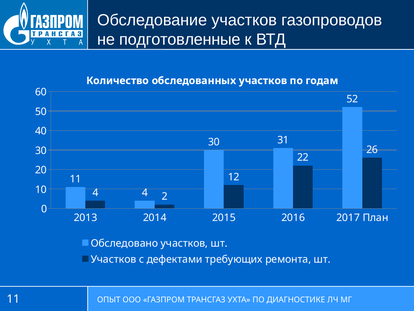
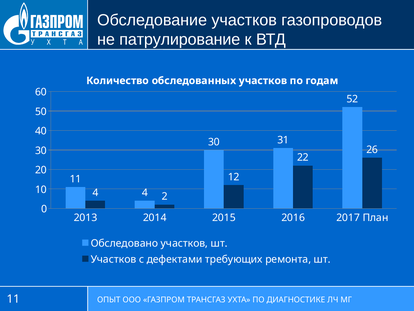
подготовленные: подготовленные -> патрулирование
